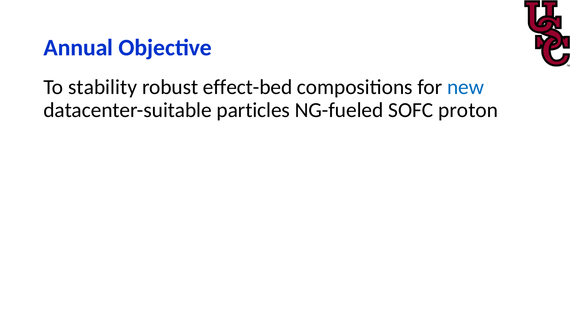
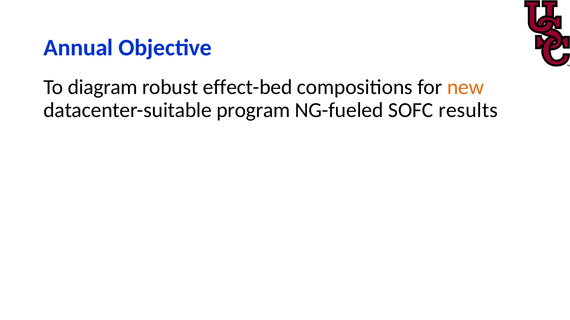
stability: stability -> diagram
new colour: blue -> orange
particles: particles -> program
proton: proton -> results
